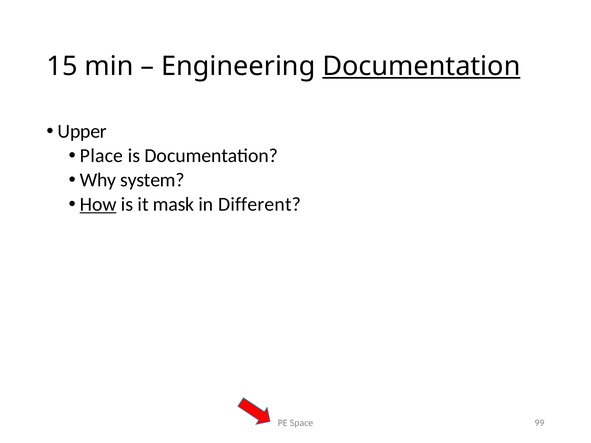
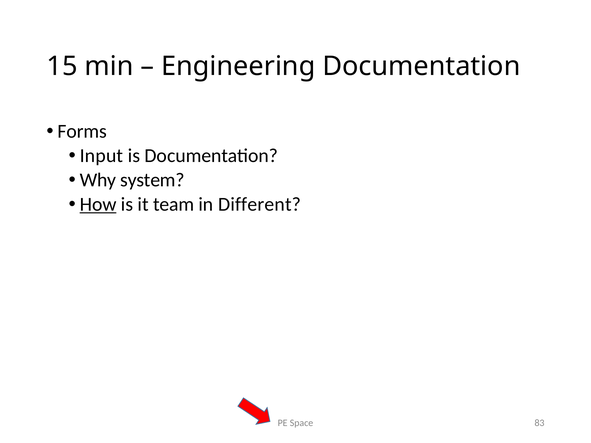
Documentation at (421, 66) underline: present -> none
Upper: Upper -> Forms
Place: Place -> Input
mask: mask -> team
99: 99 -> 83
